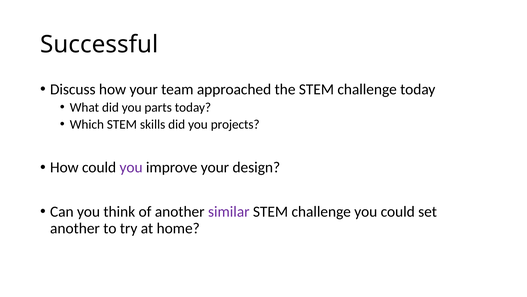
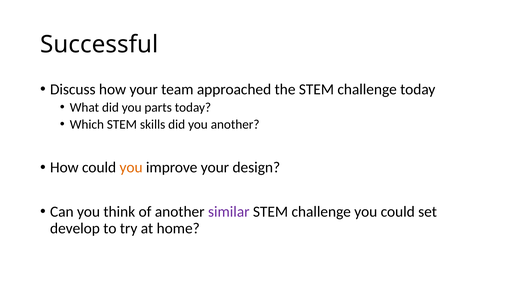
you projects: projects -> another
you at (131, 167) colour: purple -> orange
another at (75, 228): another -> develop
